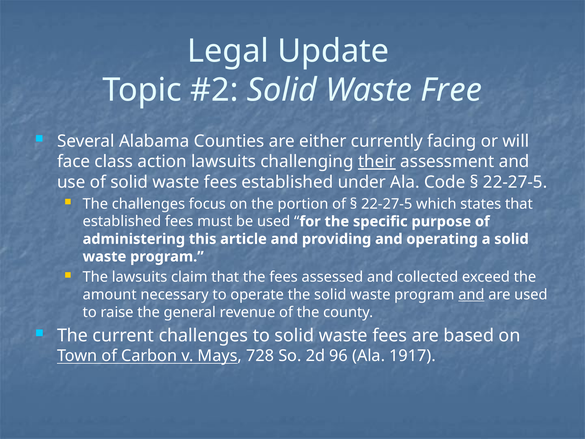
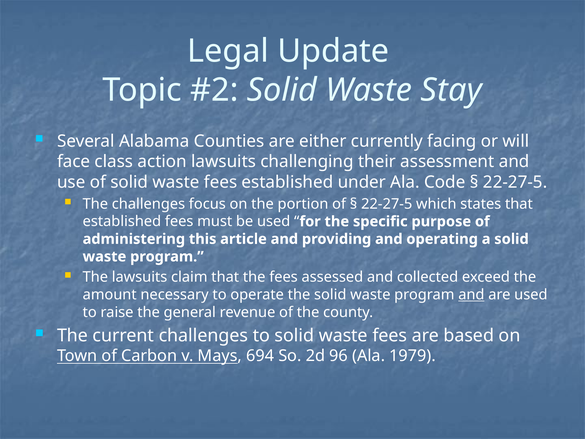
Free: Free -> Stay
their underline: present -> none
728: 728 -> 694
1917: 1917 -> 1979
